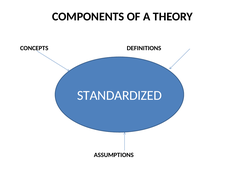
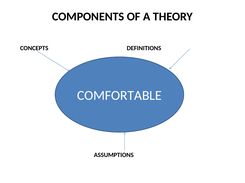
STANDARDIZED: STANDARDIZED -> COMFORTABLE
